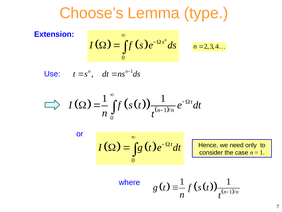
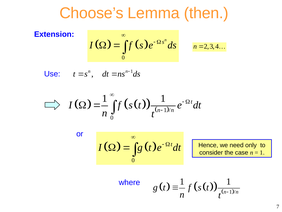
type: type -> then
